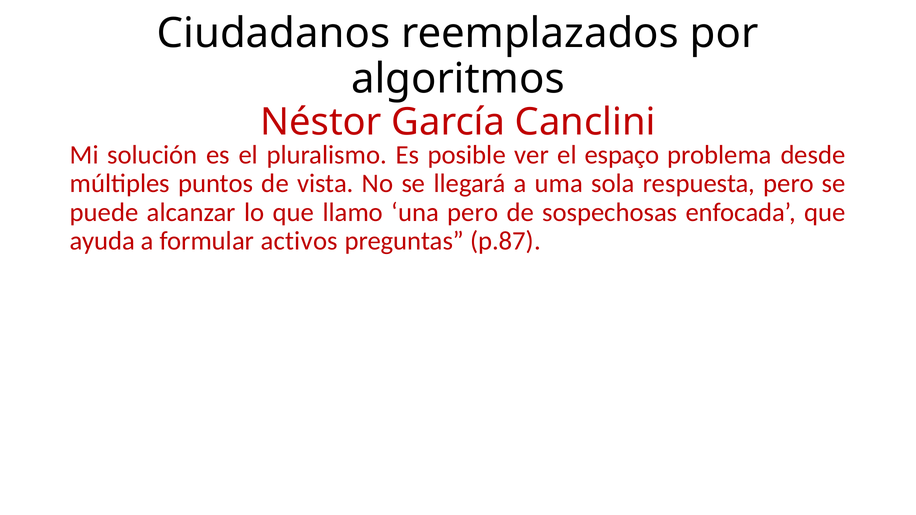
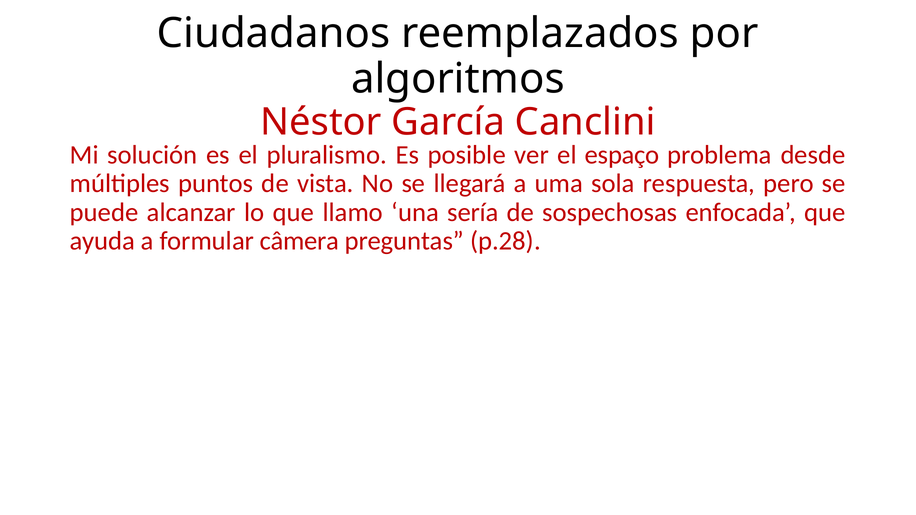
una pero: pero -> sería
activos: activos -> câmera
p.87: p.87 -> p.28
